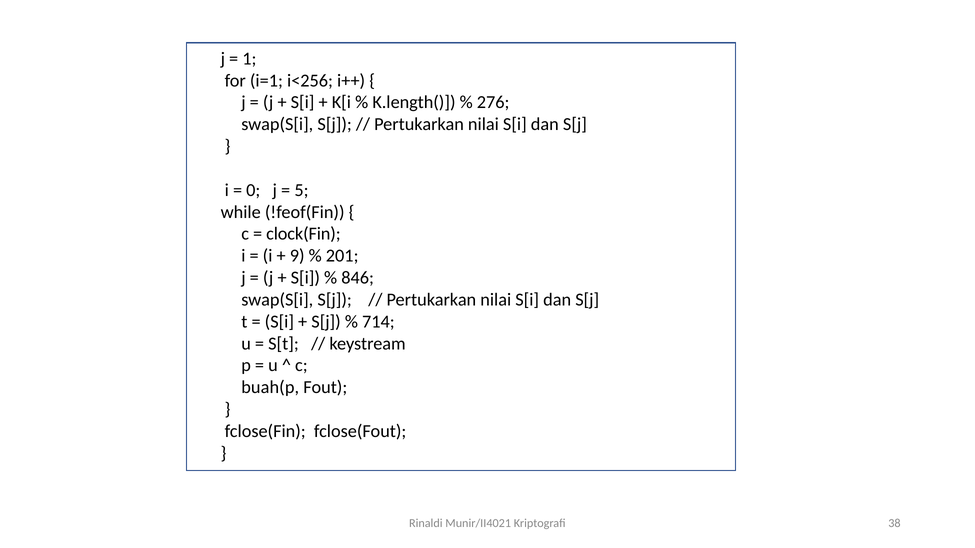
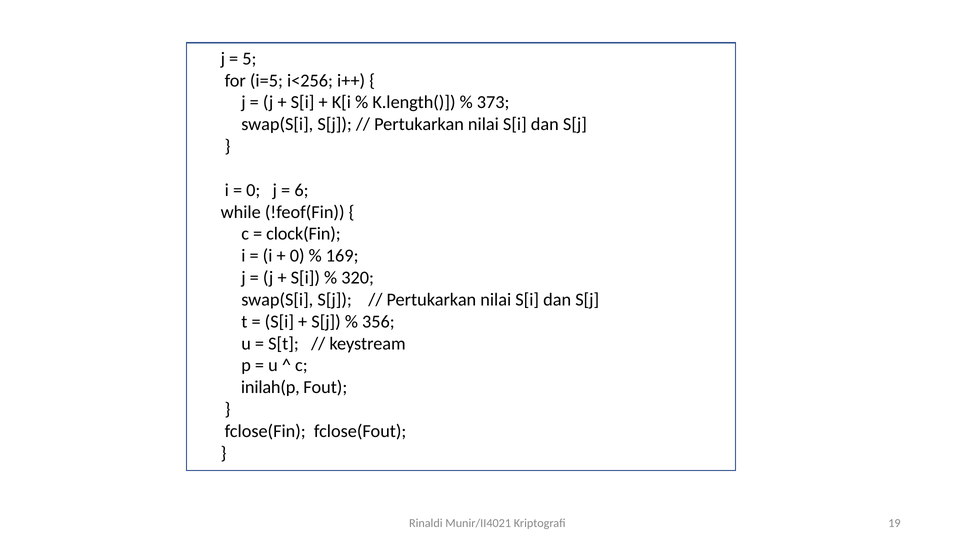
1: 1 -> 5
i=1: i=1 -> i=5
276: 276 -> 373
5: 5 -> 6
9 at (297, 256): 9 -> 0
201: 201 -> 169
846: 846 -> 320
714: 714 -> 356
buah(p: buah(p -> inilah(p
38: 38 -> 19
